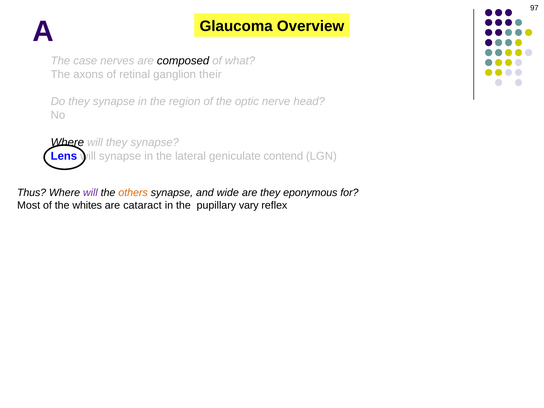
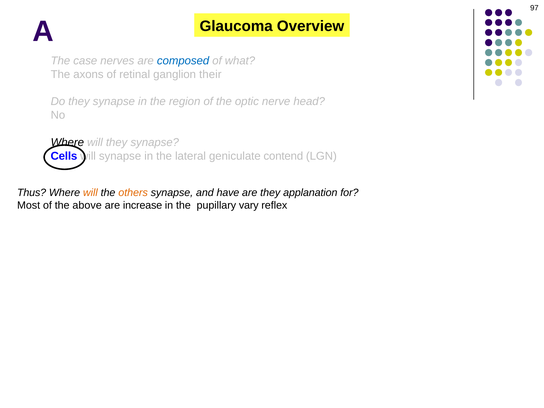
composed colour: black -> blue
Lens: Lens -> Cells
will at (90, 193) colour: purple -> orange
wide: wide -> have
eponymous: eponymous -> applanation
whites: whites -> above
cataract: cataract -> increase
